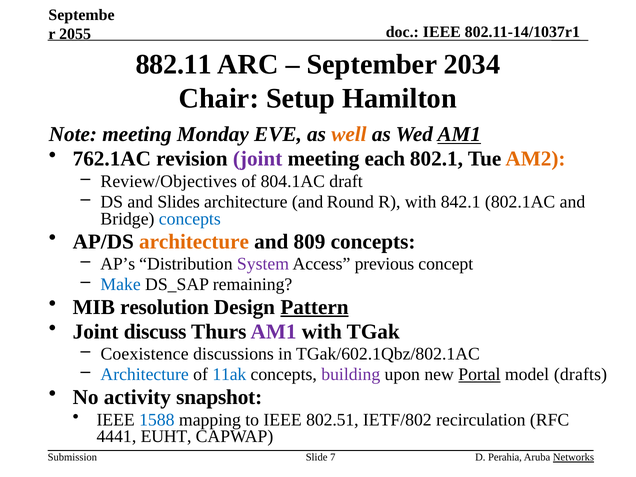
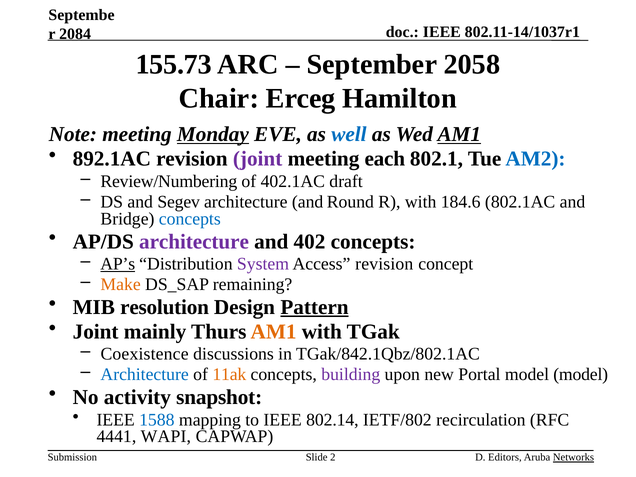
2055: 2055 -> 2084
882.11: 882.11 -> 155.73
2034: 2034 -> 2058
Setup: Setup -> Erceg
Monday underline: none -> present
well colour: orange -> blue
762.1AC: 762.1AC -> 892.1AC
AM2 colour: orange -> blue
Review/Objectives: Review/Objectives -> Review/Numbering
804.1AC: 804.1AC -> 402.1AC
Slides: Slides -> Segev
842.1: 842.1 -> 184.6
architecture at (194, 242) colour: orange -> purple
809: 809 -> 402
AP’s underline: none -> present
Access previous: previous -> revision
Make colour: blue -> orange
discuss: discuss -> mainly
AM1 at (274, 332) colour: purple -> orange
TGak/602.1Qbz/802.1AC: TGak/602.1Qbz/802.1AC -> TGak/842.1Qbz/802.1AC
11ak colour: blue -> orange
Portal underline: present -> none
model drafts: drafts -> model
802.51: 802.51 -> 802.14
EUHT: EUHT -> WAPI
7: 7 -> 2
Perahia: Perahia -> Editors
